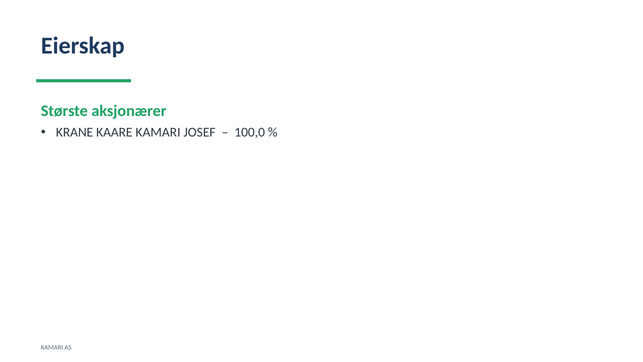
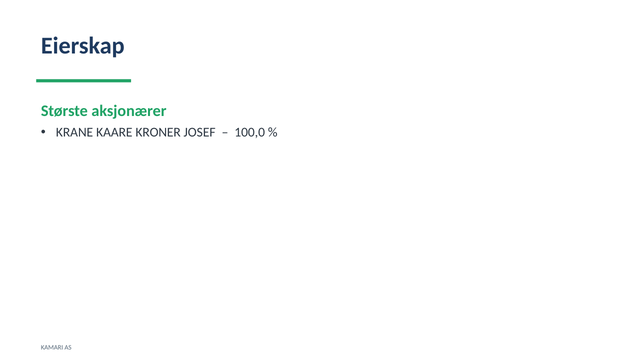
KAARE KAMARI: KAMARI -> KRONER
